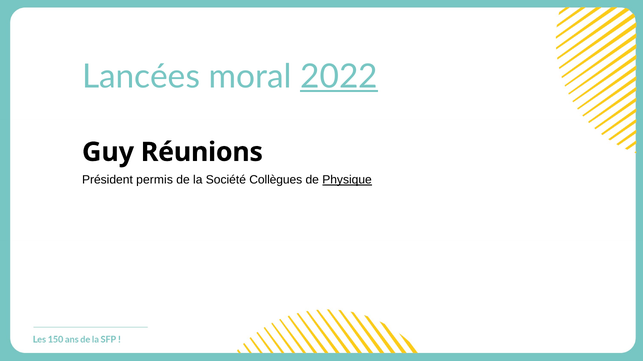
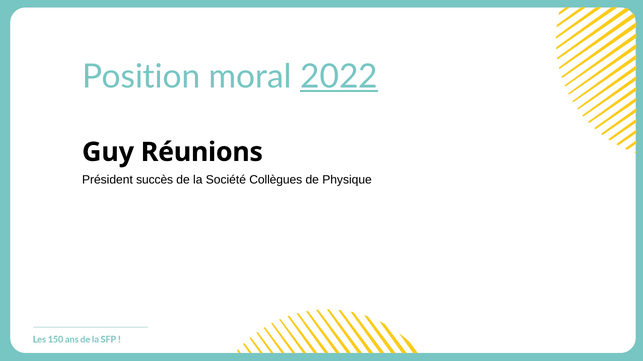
Lancées: Lancées -> Position
permis: permis -> succès
Physique underline: present -> none
